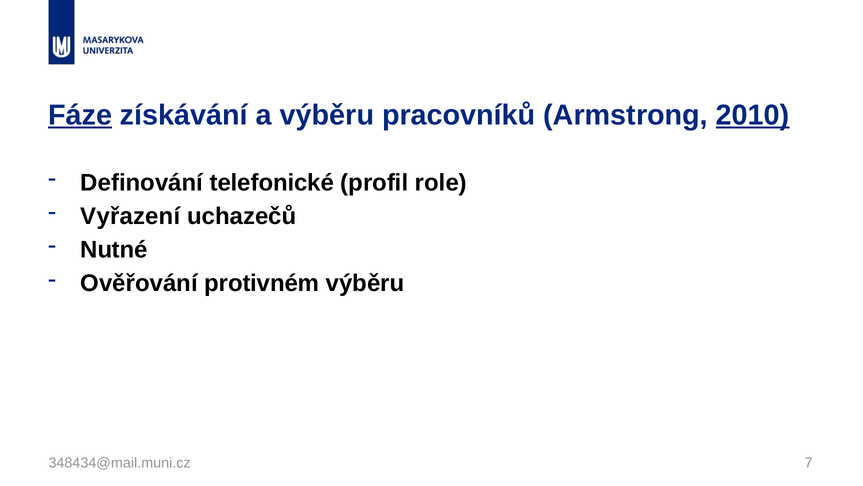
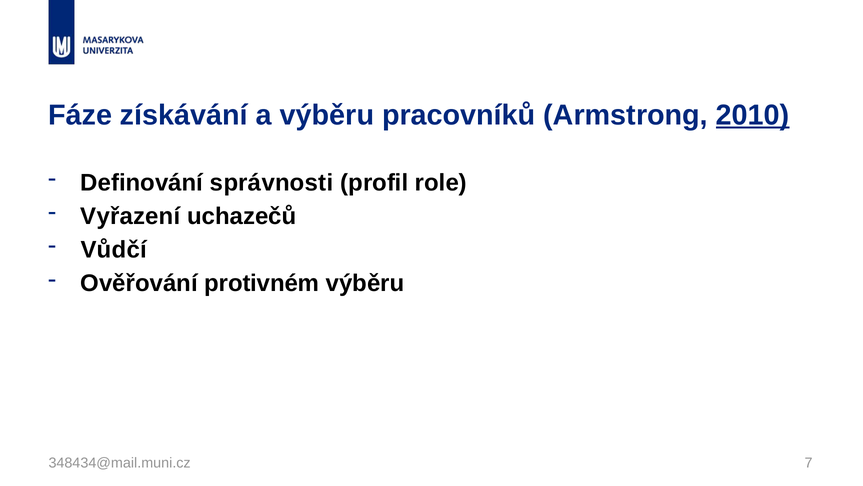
Fáze underline: present -> none
telefonické: telefonické -> správnosti
Nutné: Nutné -> Vůdčí
